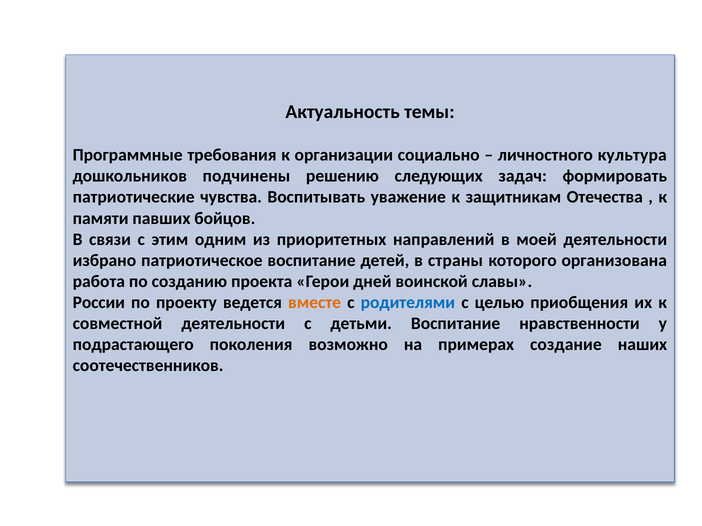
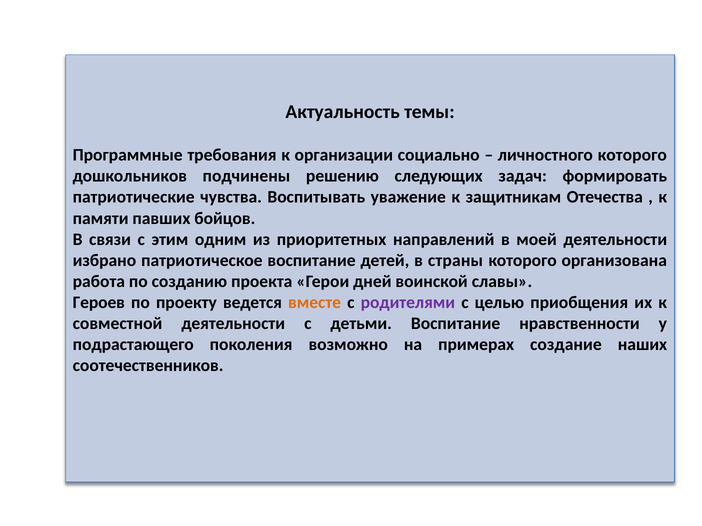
личностного культура: культура -> которого
России: России -> Героев
родителями colour: blue -> purple
